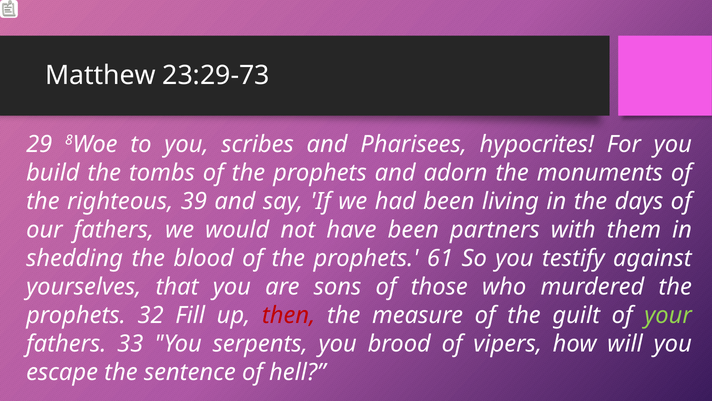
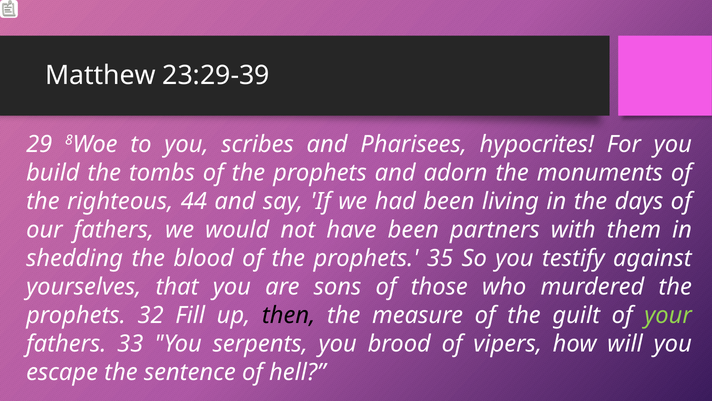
23:29-73: 23:29-73 -> 23:29-39
39: 39 -> 44
61: 61 -> 35
then colour: red -> black
